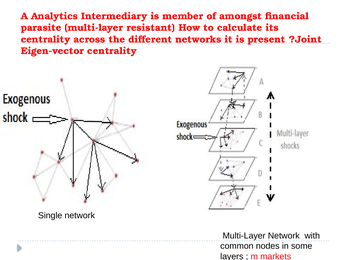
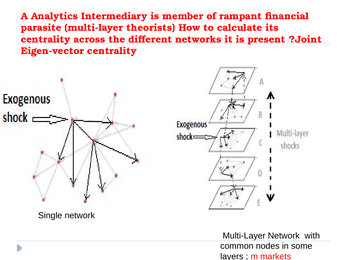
amongst: amongst -> rampant
resistant: resistant -> theorists
